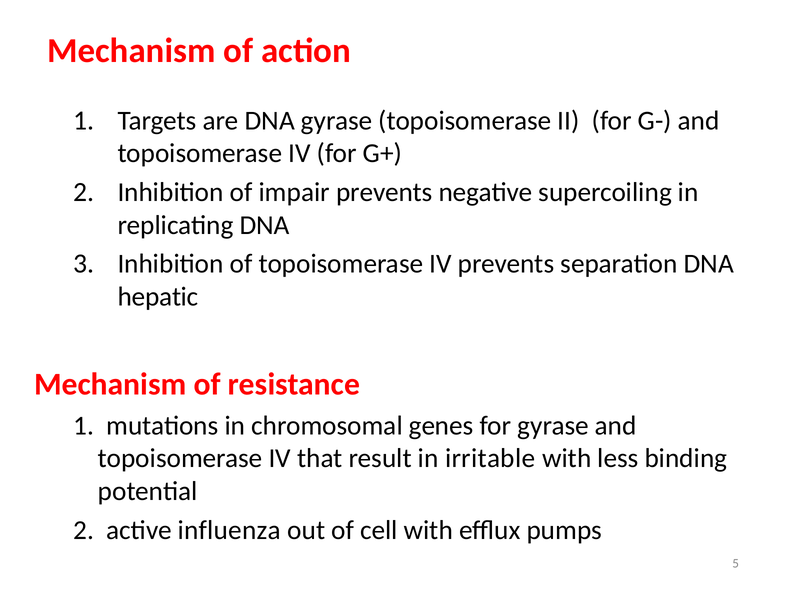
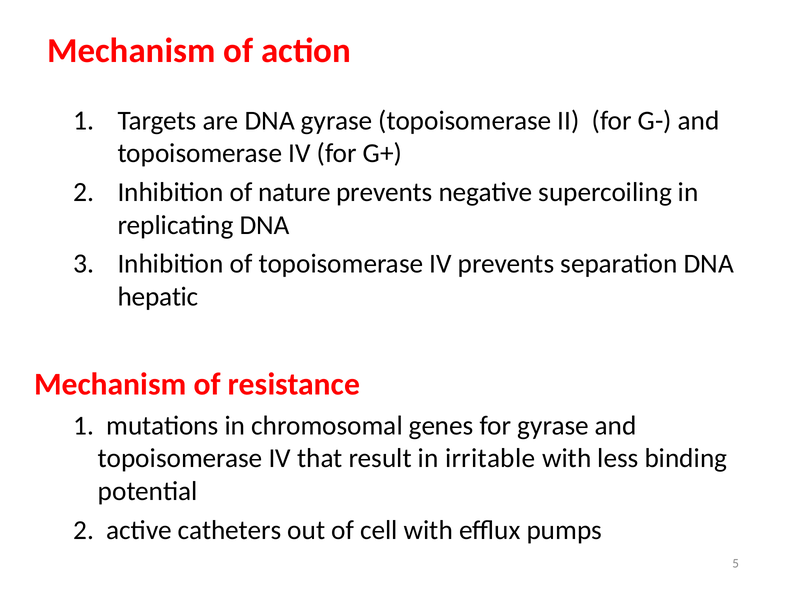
impair: impair -> nature
influenza: influenza -> catheters
